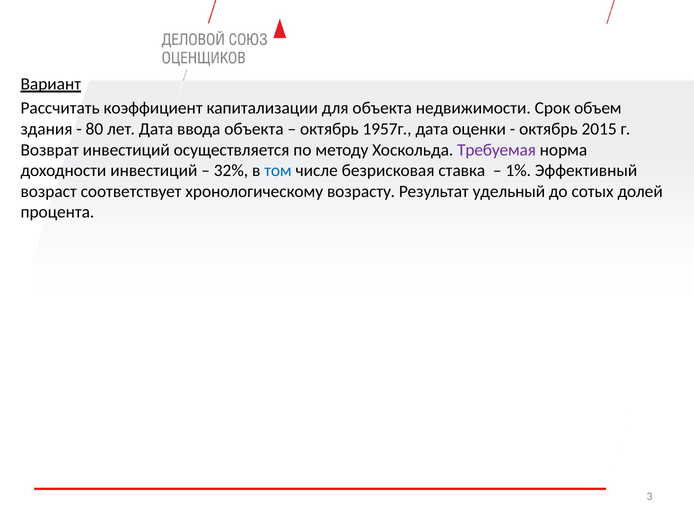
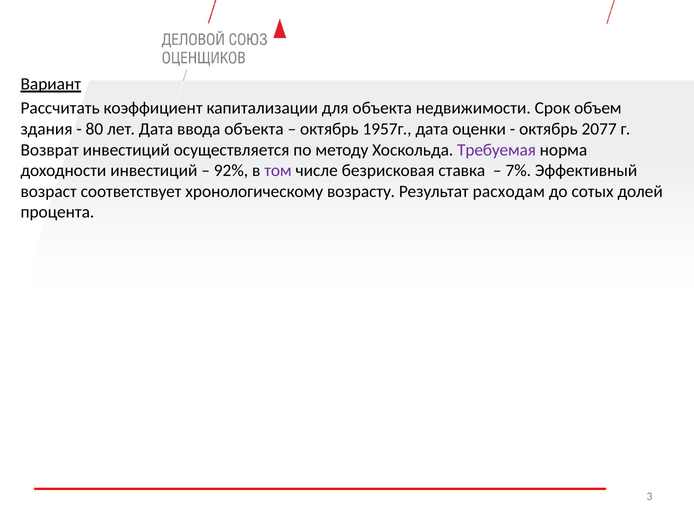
2015: 2015 -> 2077
32%: 32% -> 92%
том colour: blue -> purple
1%: 1% -> 7%
удельный: удельный -> расходам
